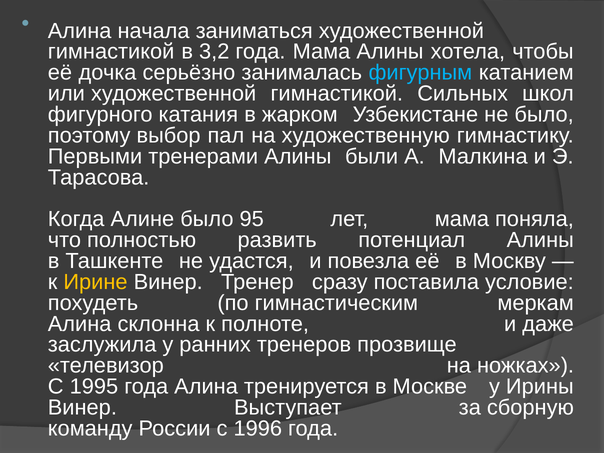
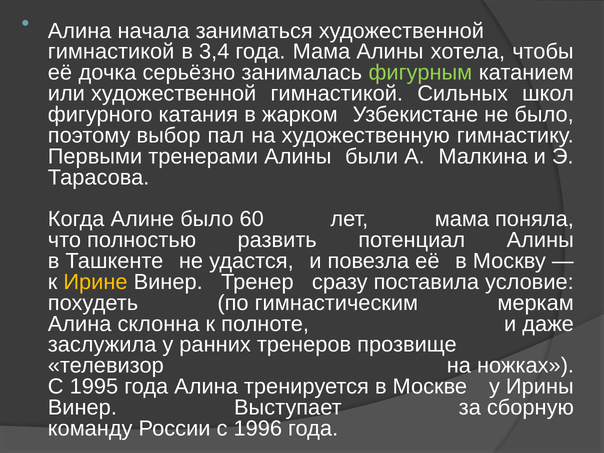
3,2: 3,2 -> 3,4
фигурным colour: light blue -> light green
95: 95 -> 60
